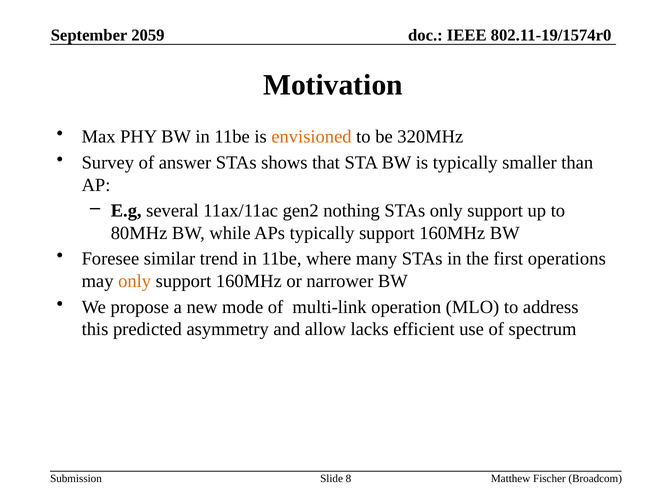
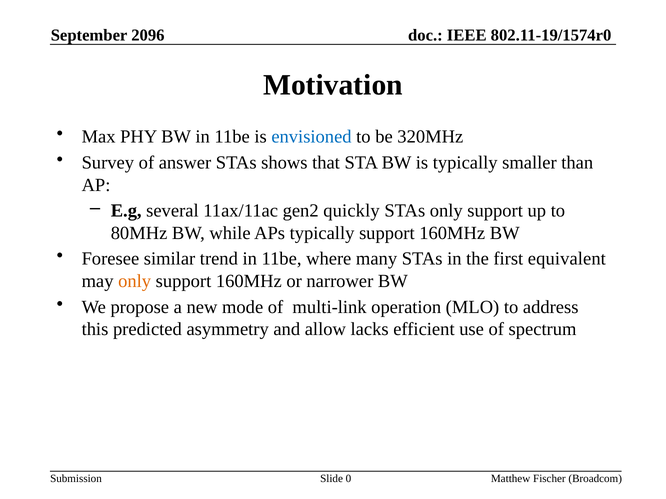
2059: 2059 -> 2096
envisioned colour: orange -> blue
nothing: nothing -> quickly
operations: operations -> equivalent
8: 8 -> 0
